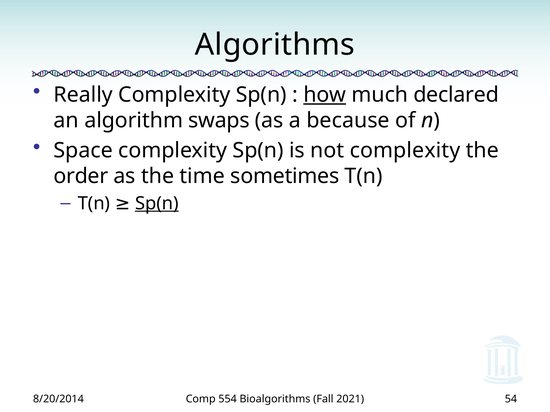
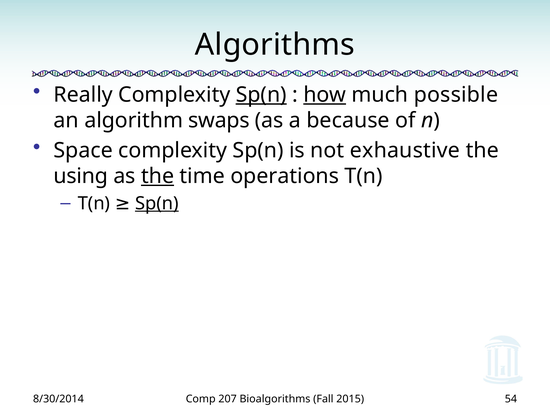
Sp(n at (261, 95) underline: none -> present
declared: declared -> possible
not complexity: complexity -> exhaustive
order: order -> using
the at (158, 176) underline: none -> present
sometimes: sometimes -> operations
8/20/2014: 8/20/2014 -> 8/30/2014
554: 554 -> 207
2021: 2021 -> 2015
